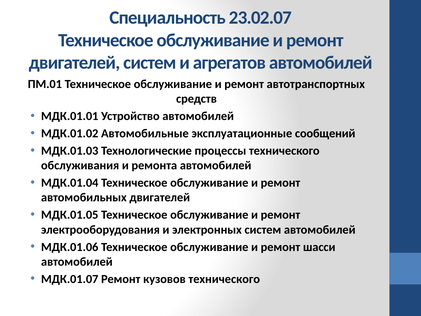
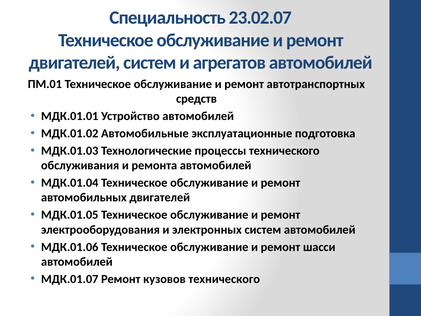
сообщений: сообщений -> подготовка
